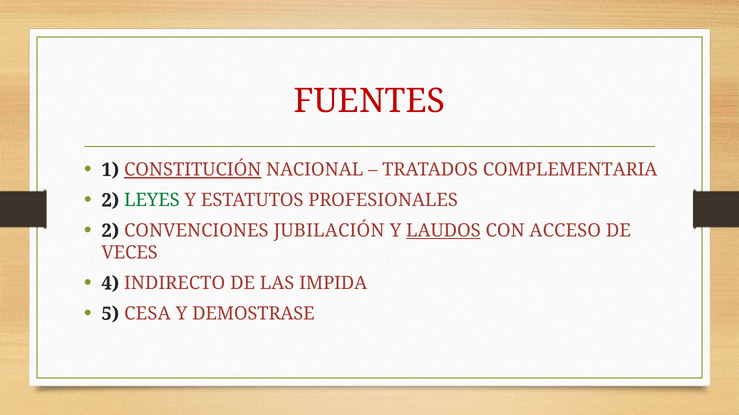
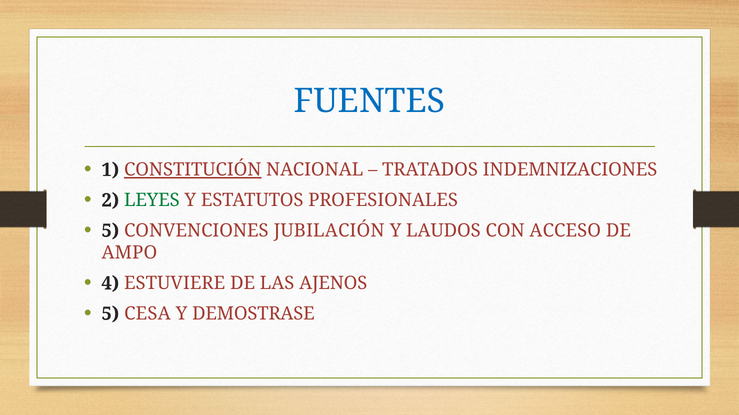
FUENTES colour: red -> blue
COMPLEMENTARIA: COMPLEMENTARIA -> INDEMNIZACIONES
2 at (110, 231): 2 -> 5
LAUDOS underline: present -> none
VECES: VECES -> AMPO
INDIRECTO: INDIRECTO -> ESTUVIERE
IMPIDA: IMPIDA -> AJENOS
